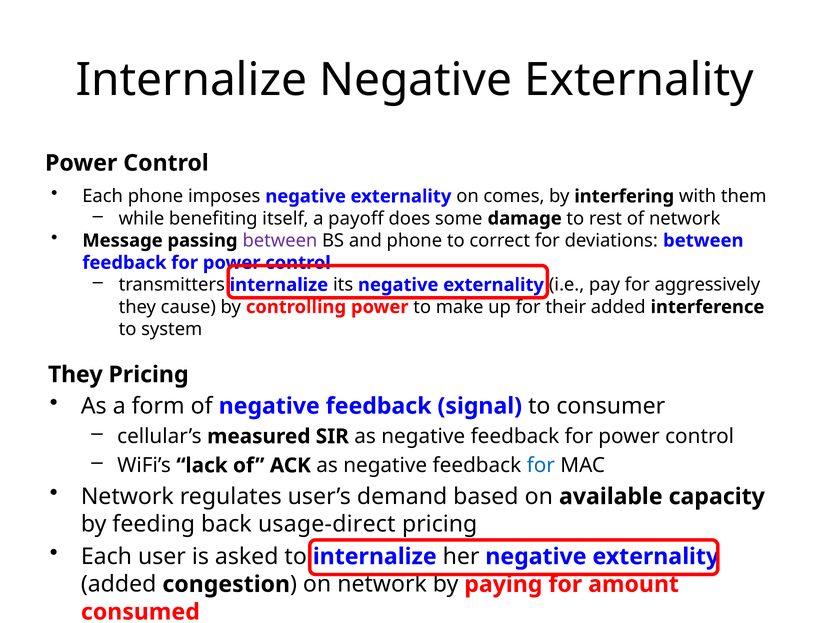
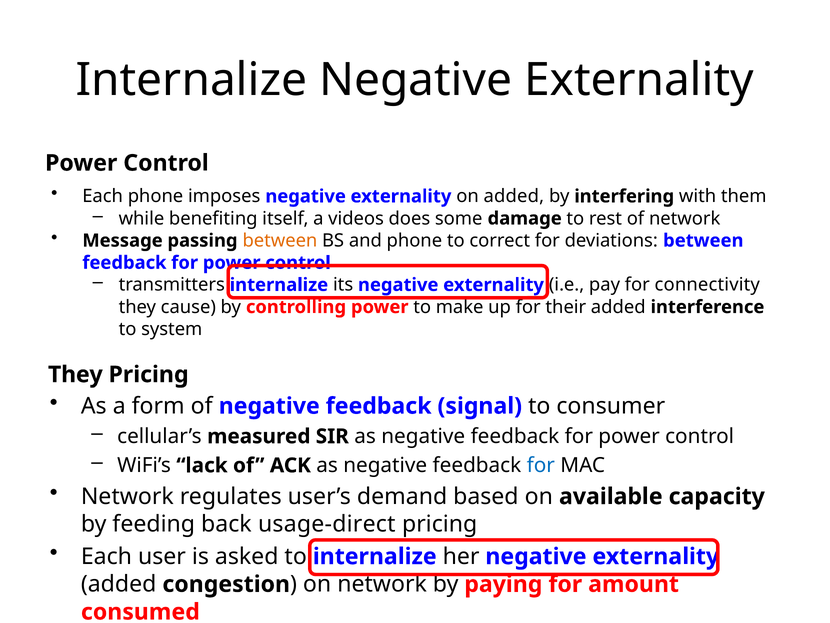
on comes: comes -> added
payoff: payoff -> videos
between at (280, 240) colour: purple -> orange
aggressively: aggressively -> connectivity
